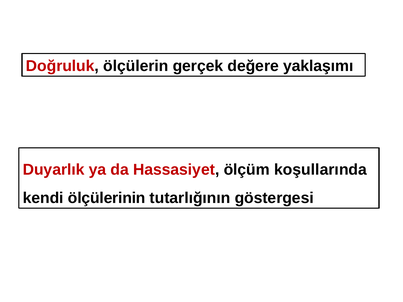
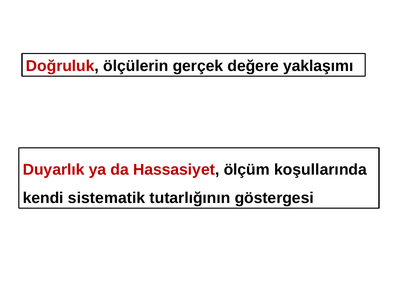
ölçülerinin: ölçülerinin -> sistematik
